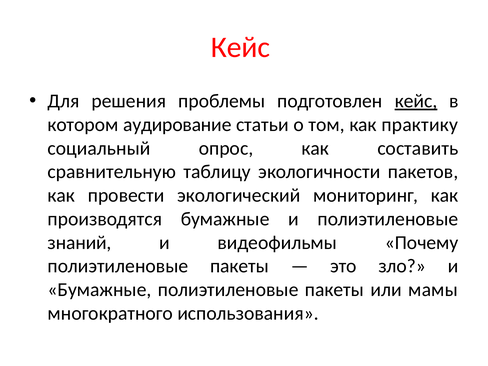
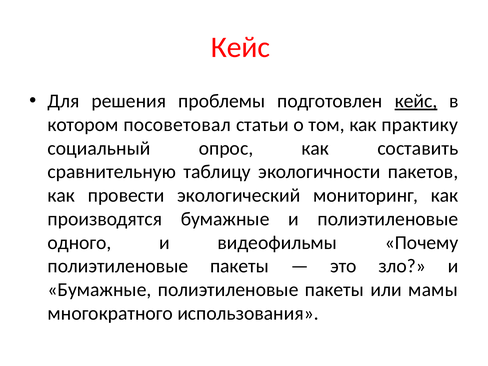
аудирование: аудирование -> посоветовал
знаний: знаний -> одного
